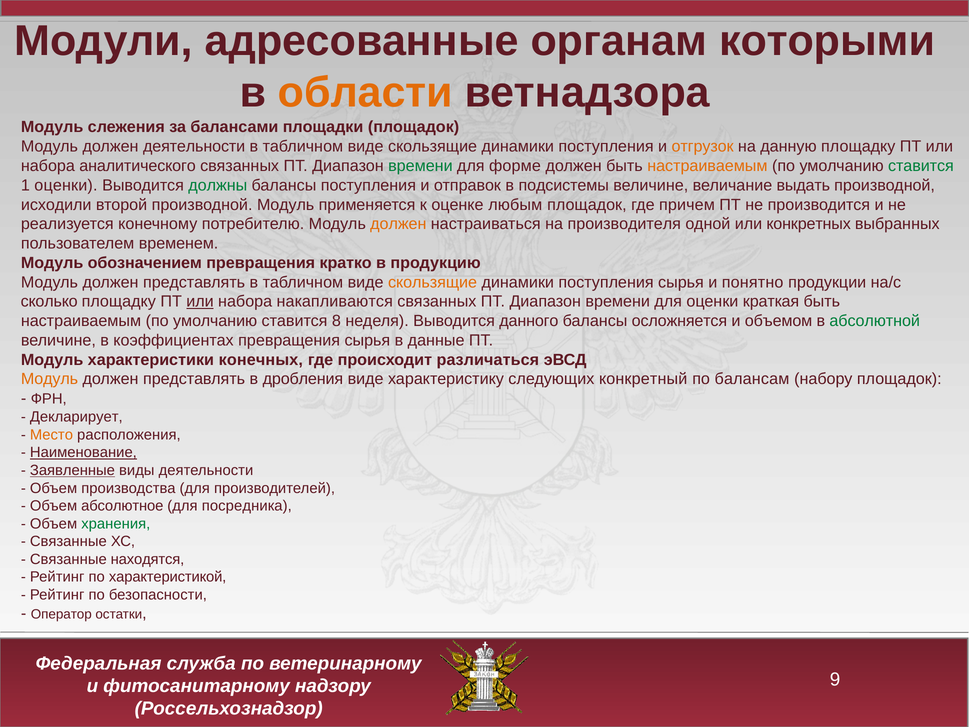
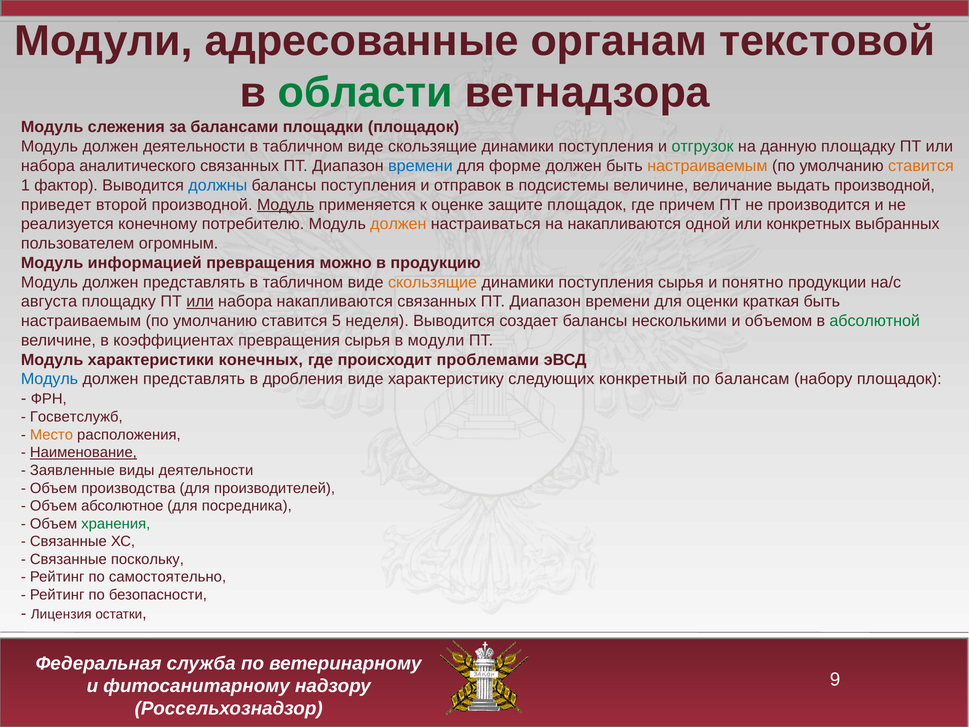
которыми: которыми -> текстовой
области colour: orange -> green
отгрузок colour: orange -> green
времени at (420, 166) colour: green -> blue
ставится at (921, 166) colour: green -> orange
1 оценки: оценки -> фактор
должны colour: green -> blue
исходили: исходили -> приведет
Модуль at (286, 205) underline: none -> present
любым: любым -> защите
на производителя: производителя -> накапливаются
временем: временем -> огромным
обозначением: обозначением -> информацией
кратко: кратко -> можно
сколько: сколько -> августа
8: 8 -> 5
данного: данного -> создает
осложняется: осложняется -> несколькими
в данные: данные -> модули
различаться: различаться -> проблемами
Модуль at (50, 379) colour: orange -> blue
Декларирует: Декларирует -> Госветслужб
Заявленные underline: present -> none
находятся: находятся -> поскольку
характеристикой: характеристикой -> самостоятельно
Оператор: Оператор -> Лицензия
